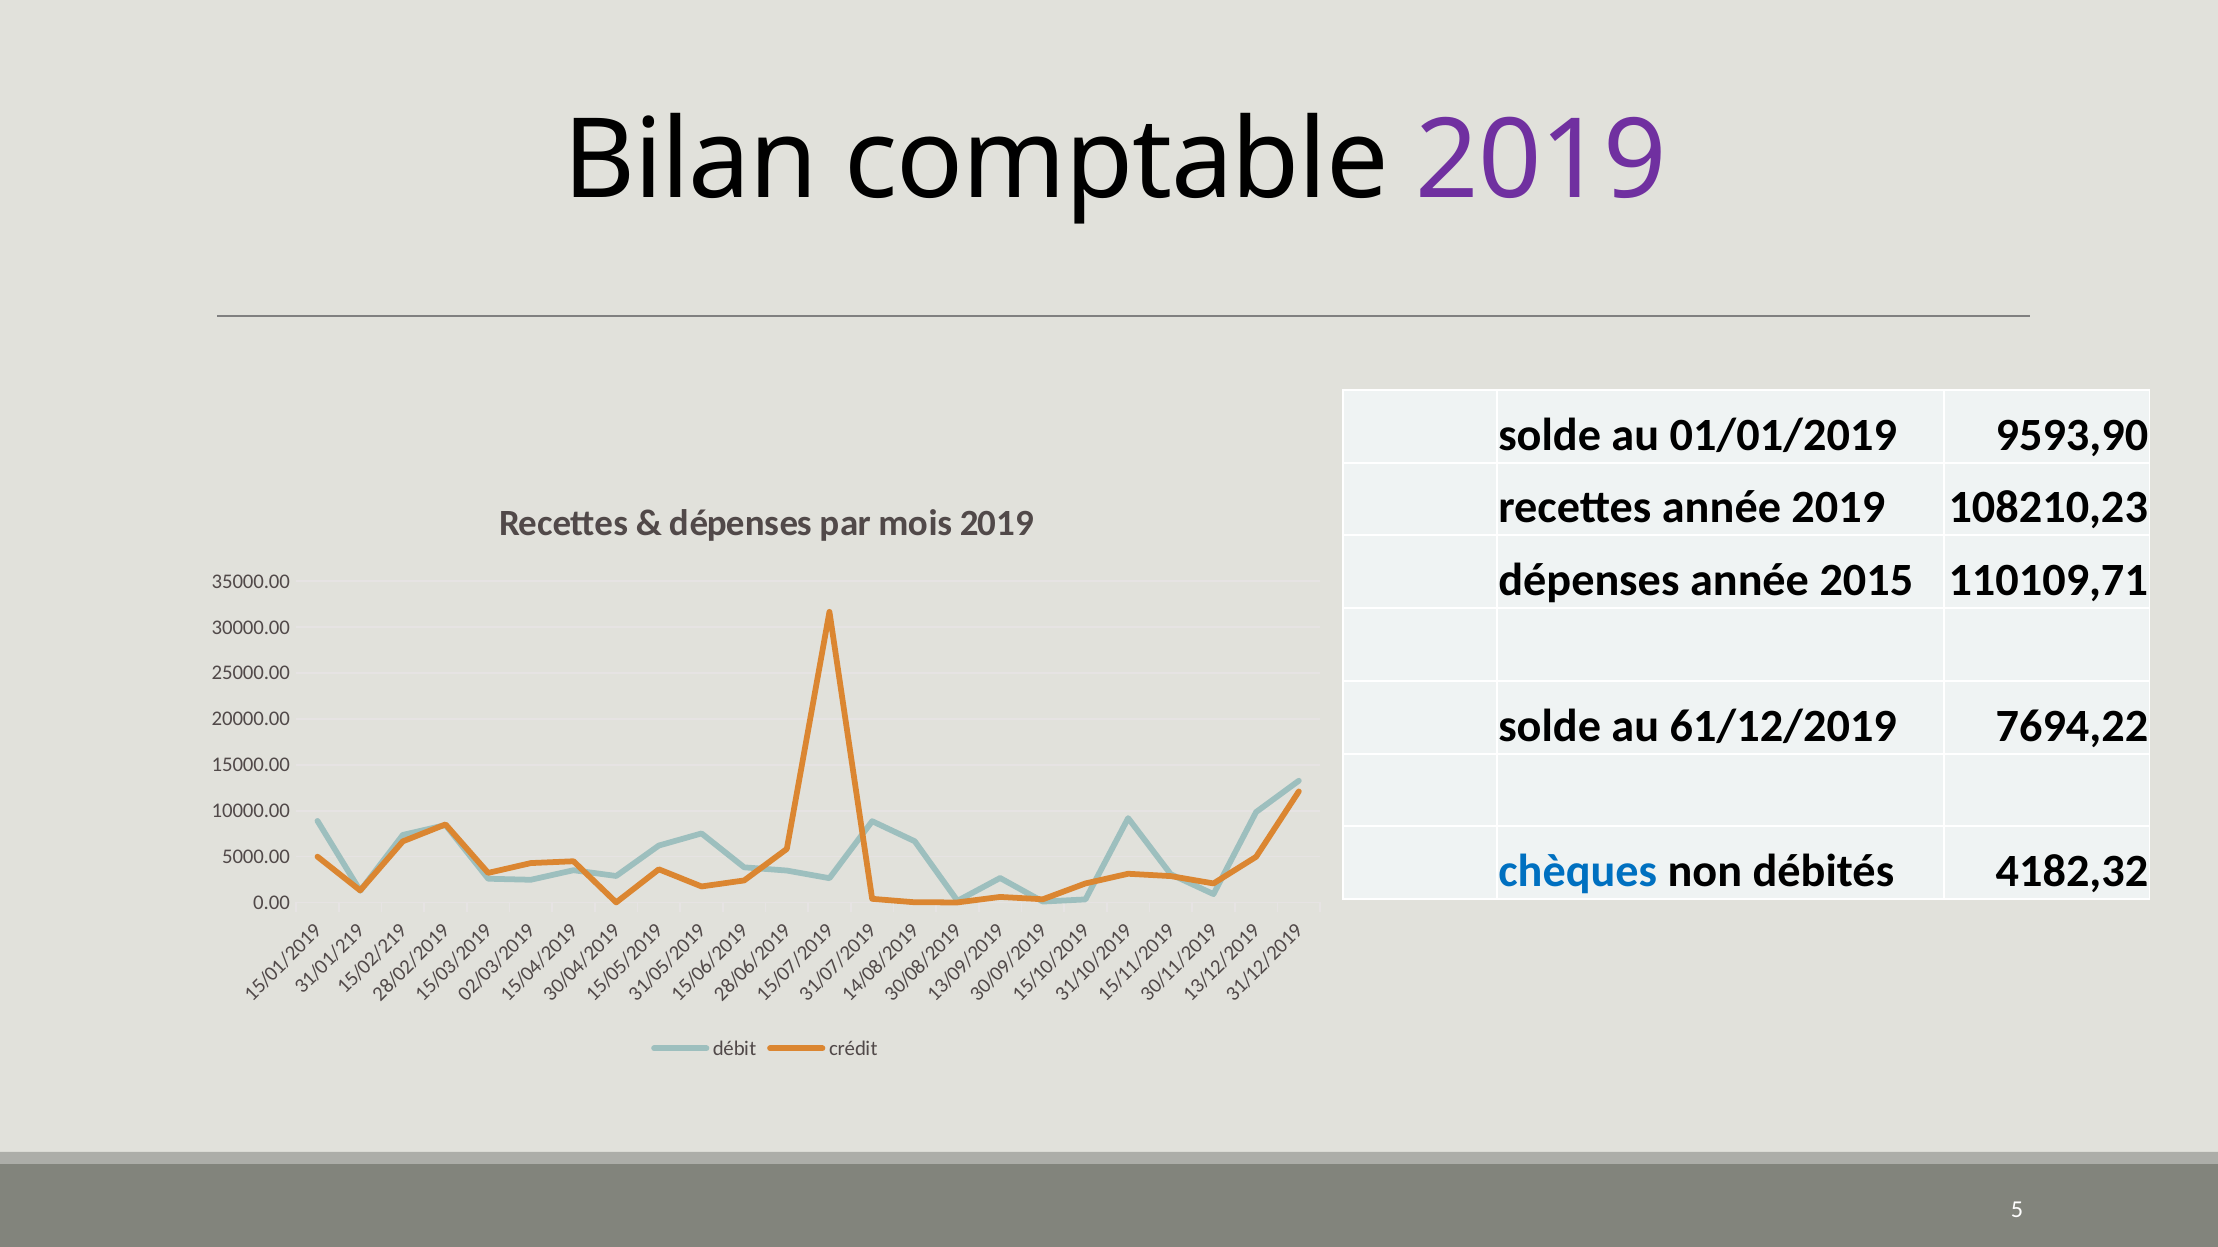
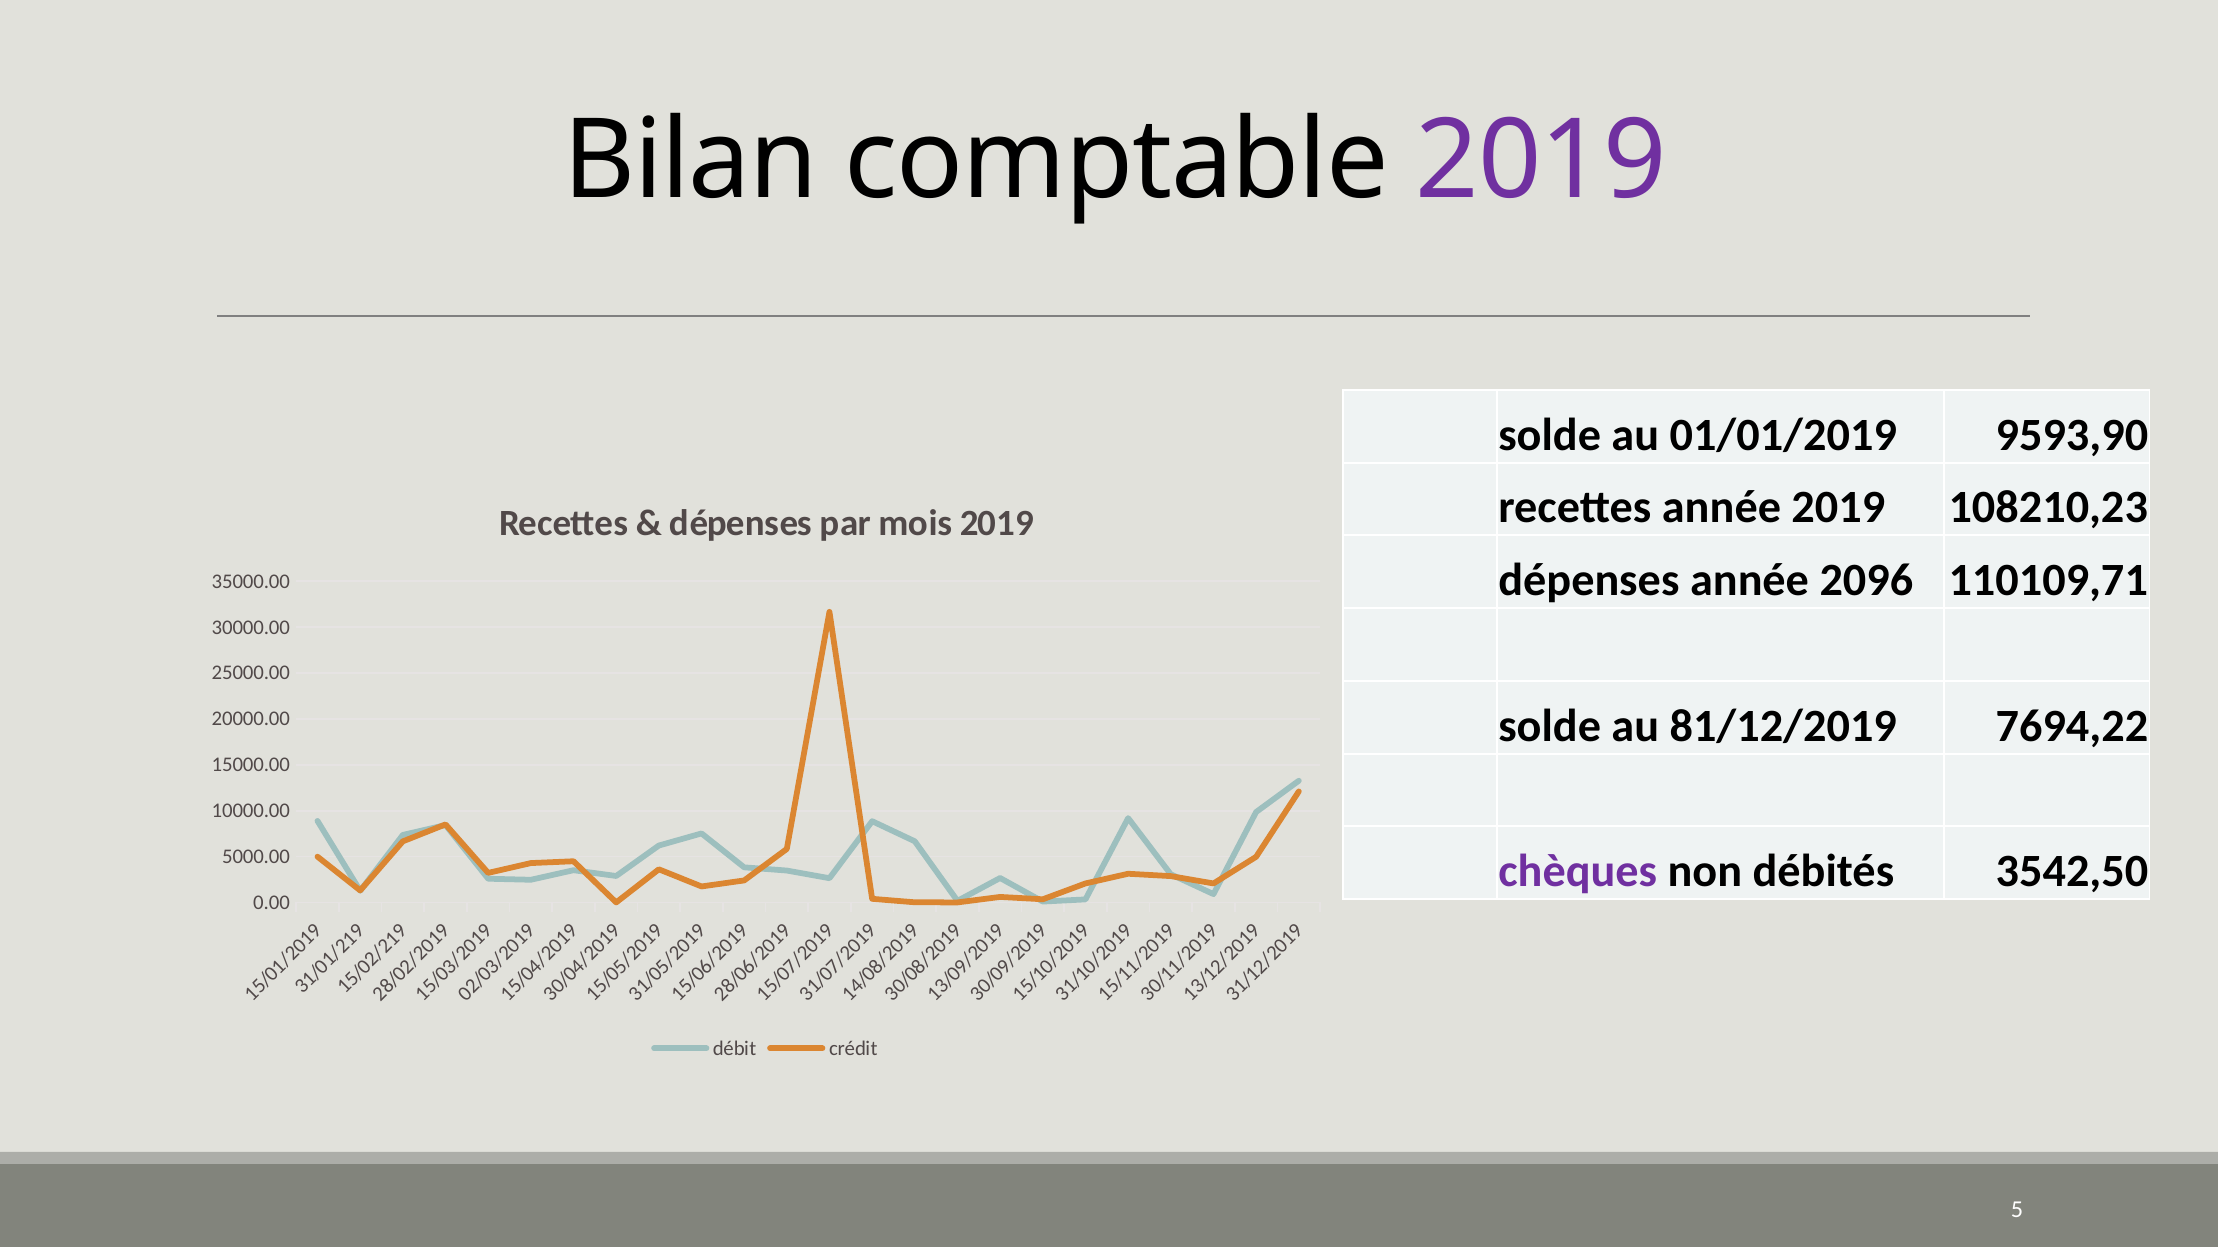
2015: 2015 -> 2096
61/12/2019: 61/12/2019 -> 81/12/2019
chèques colour: blue -> purple
4182,32: 4182,32 -> 3542,50
